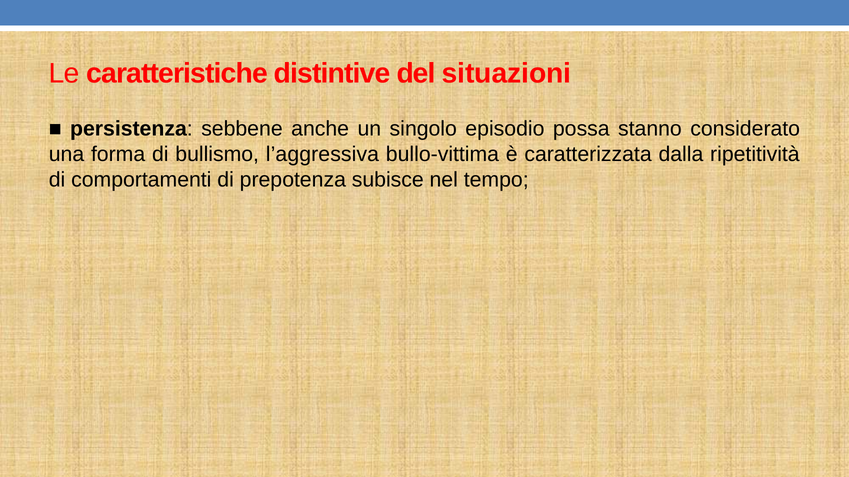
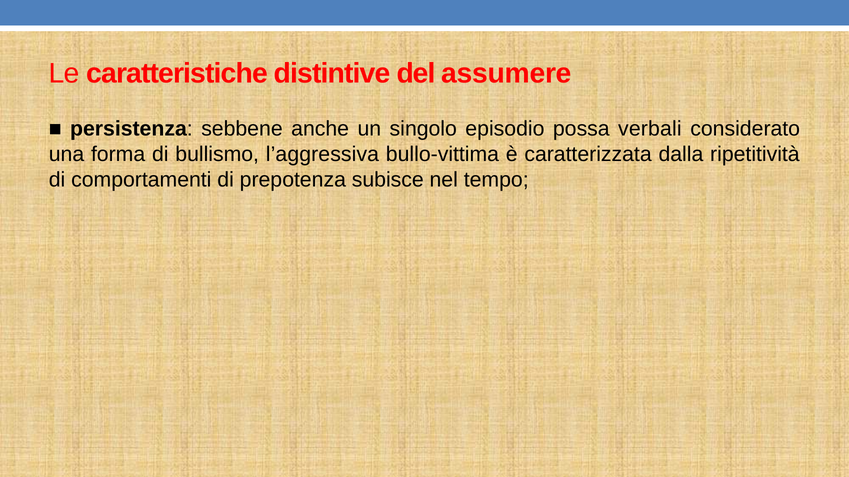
situazioni: situazioni -> assumere
stanno: stanno -> verbali
